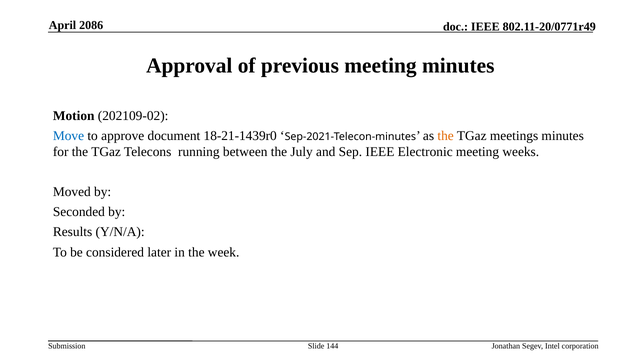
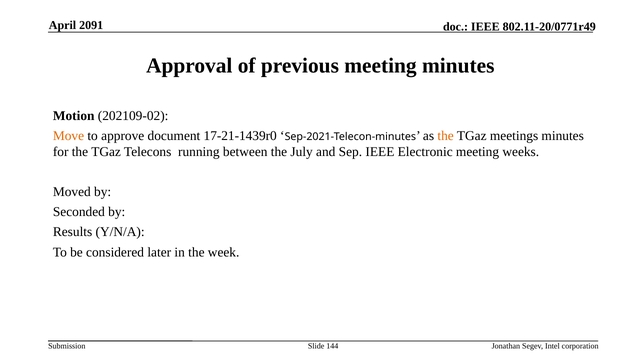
2086: 2086 -> 2091
Move colour: blue -> orange
18-21-1439r0: 18-21-1439r0 -> 17-21-1439r0
